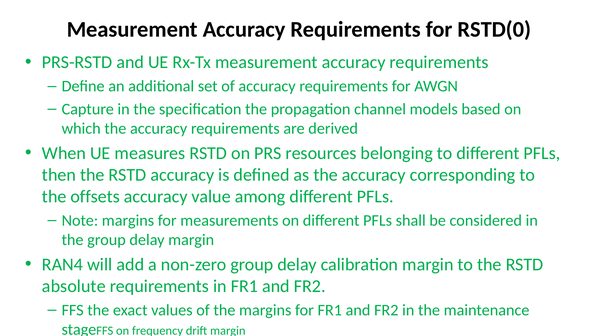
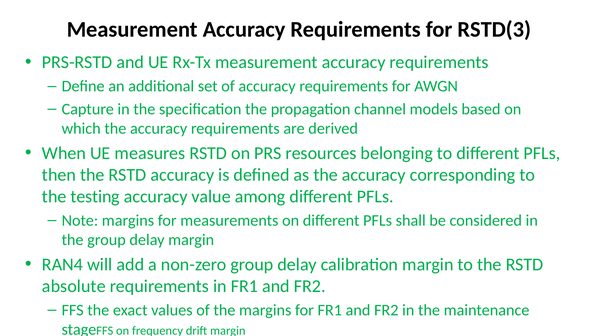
RSTD(0: RSTD(0 -> RSTD(3
offsets: offsets -> testing
